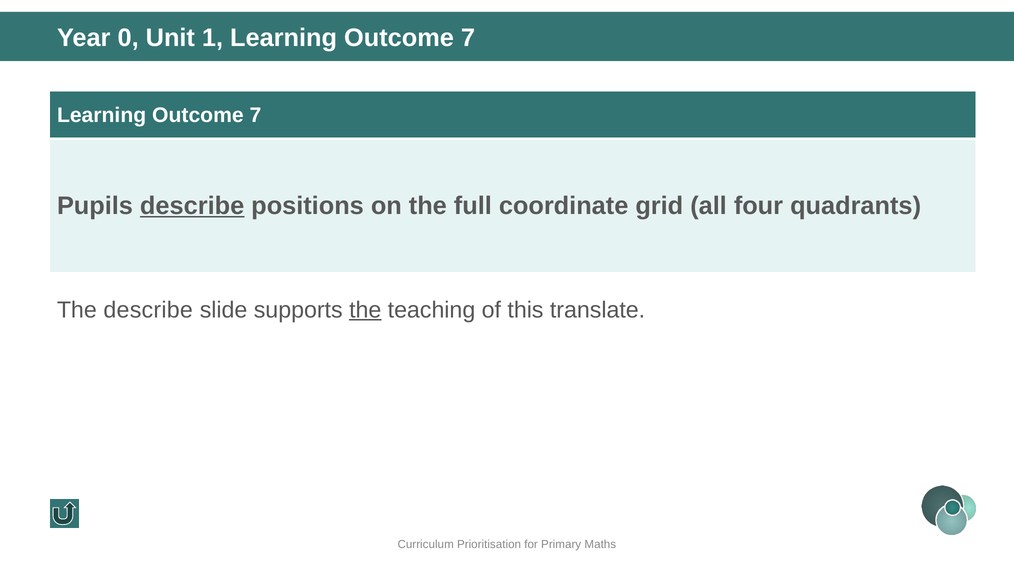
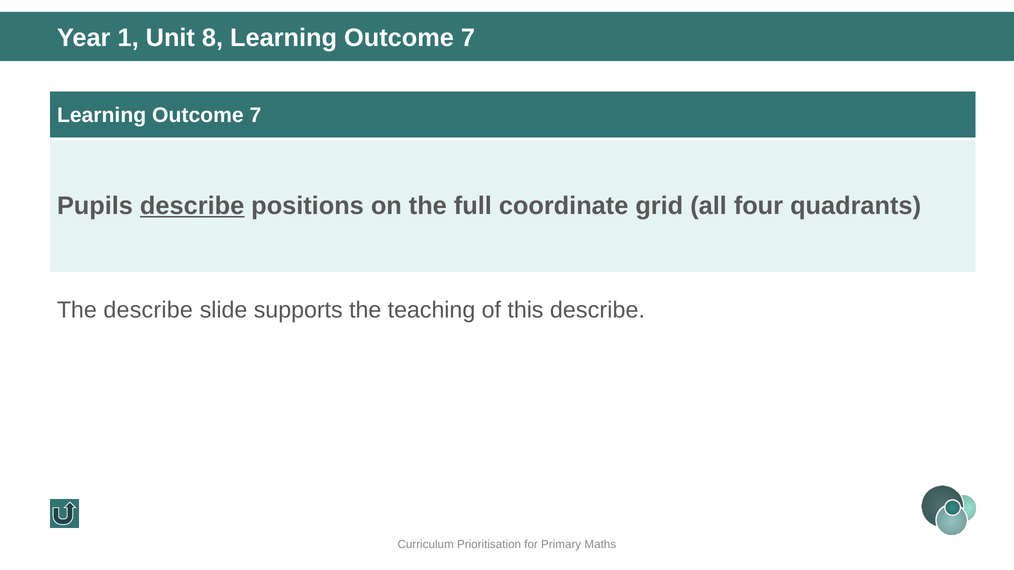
0: 0 -> 1
1: 1 -> 8
the at (365, 310) underline: present -> none
this translate: translate -> describe
